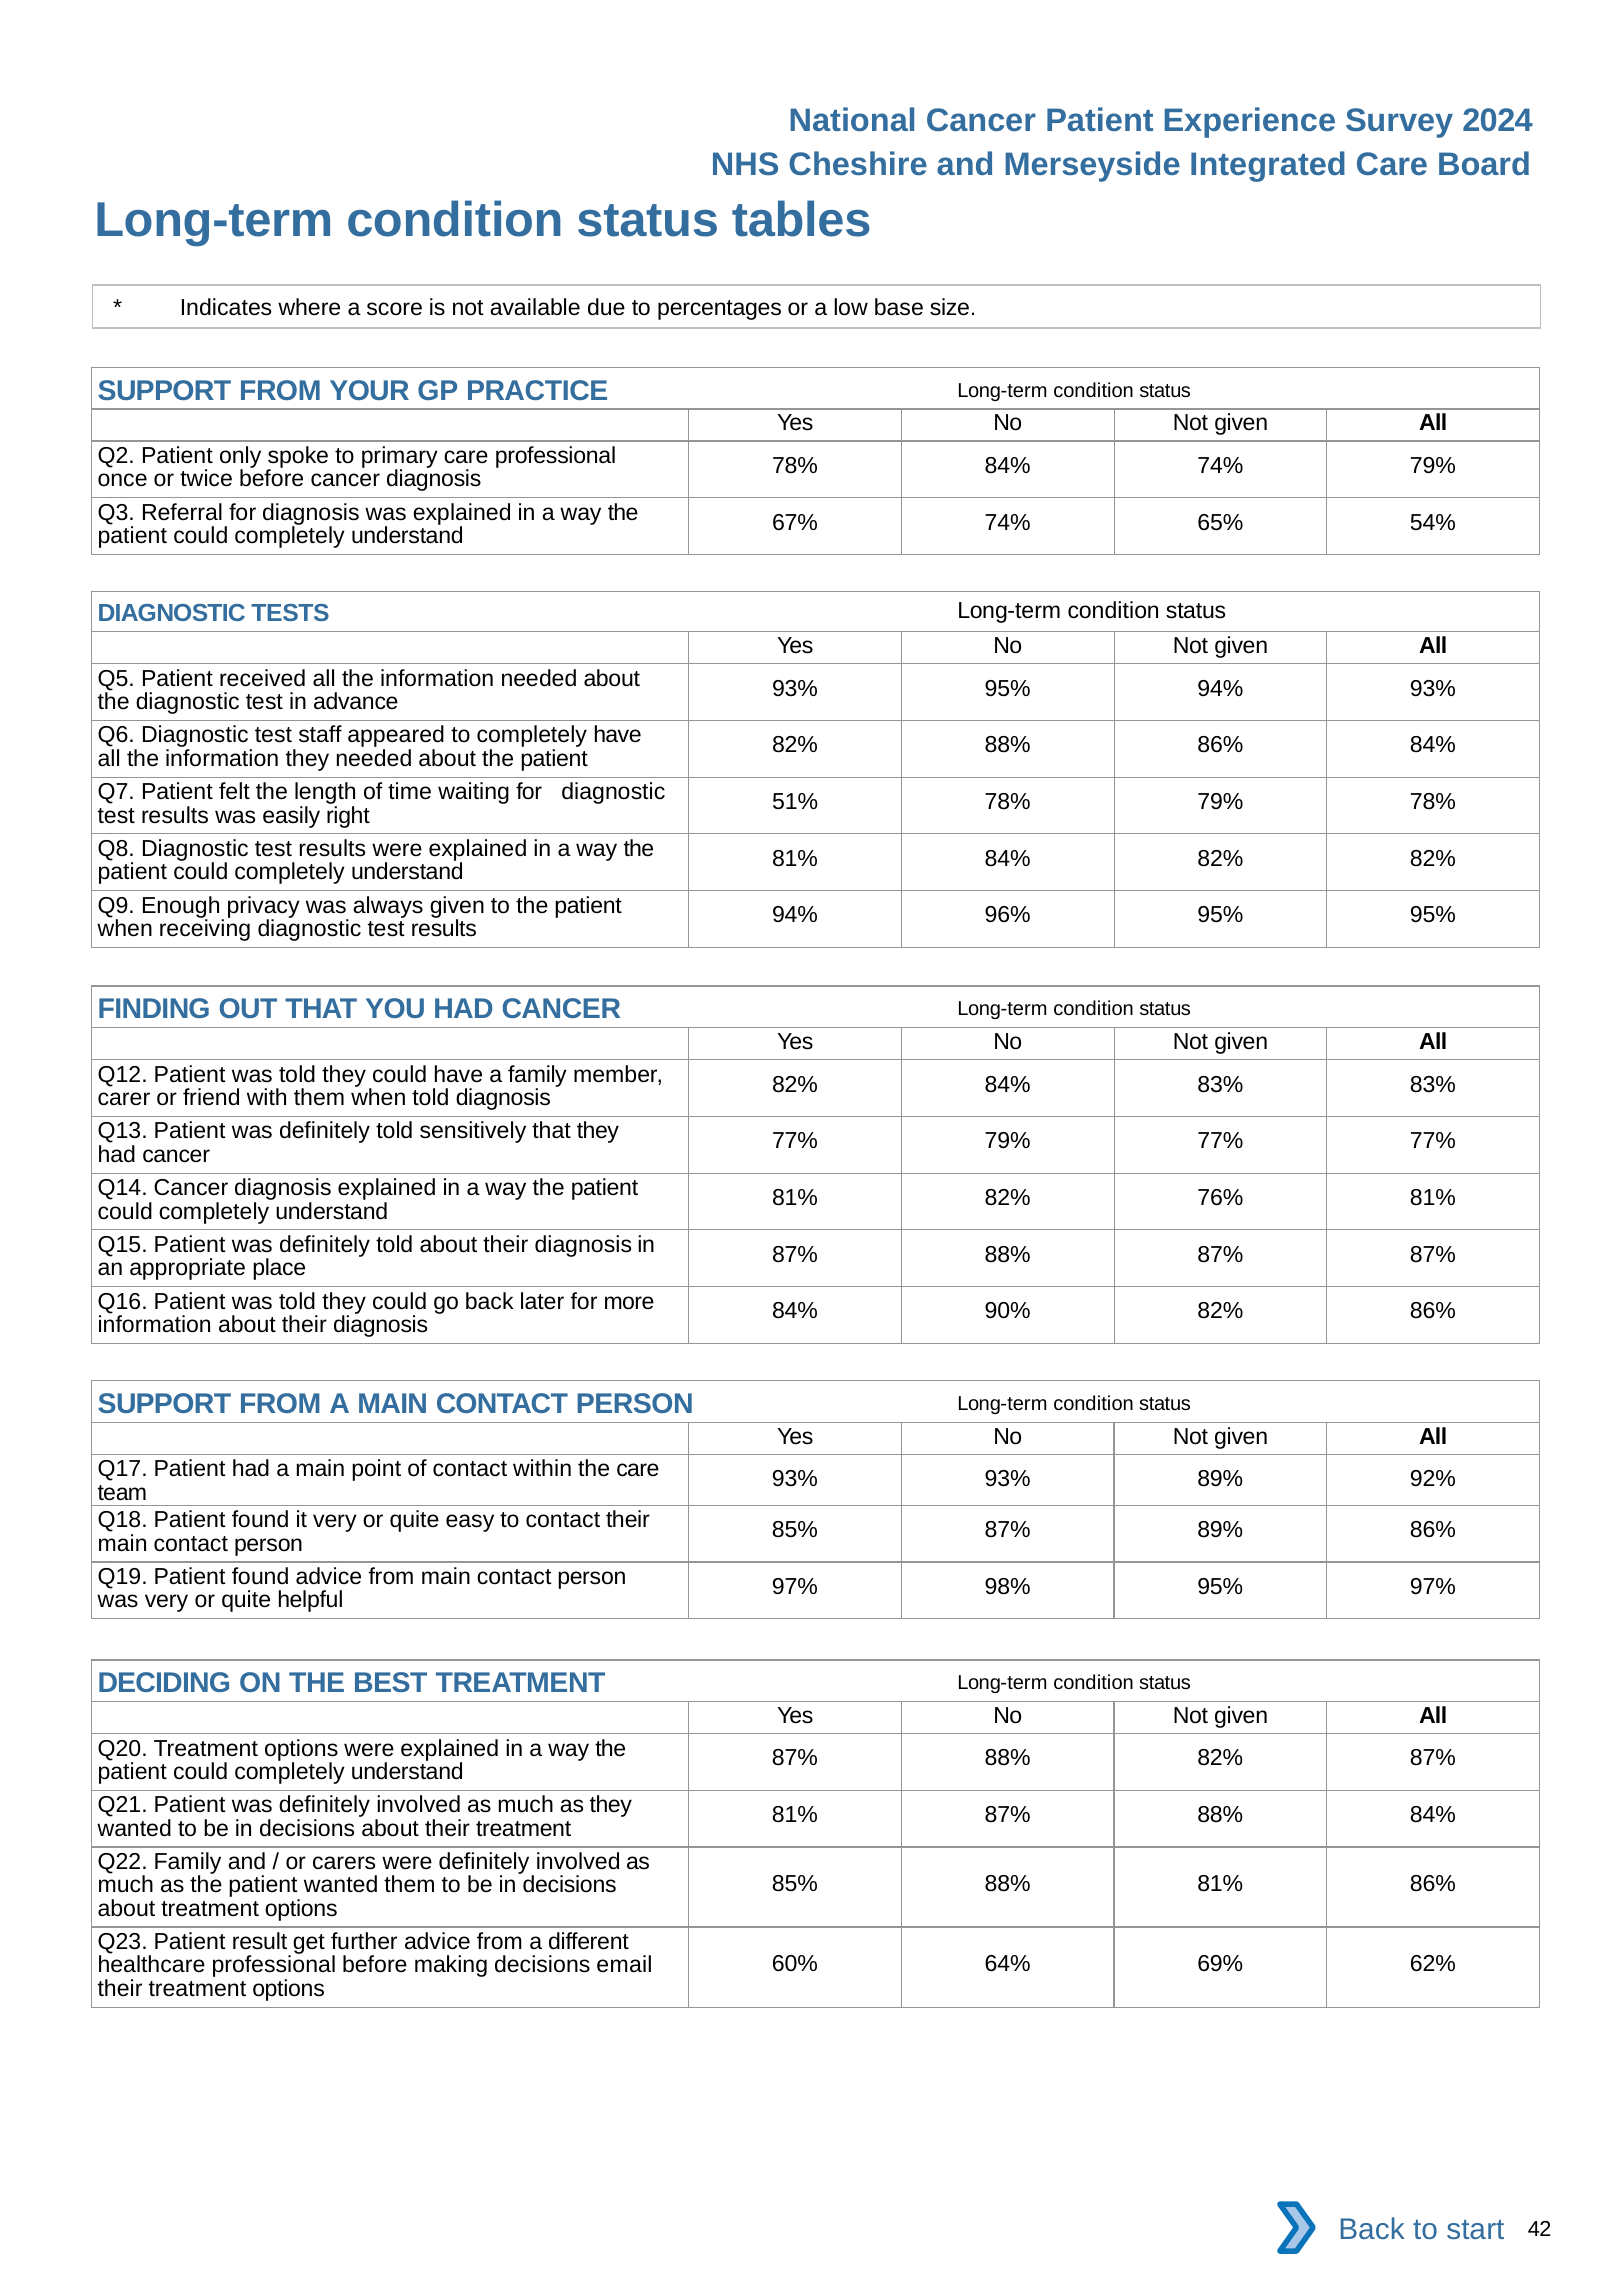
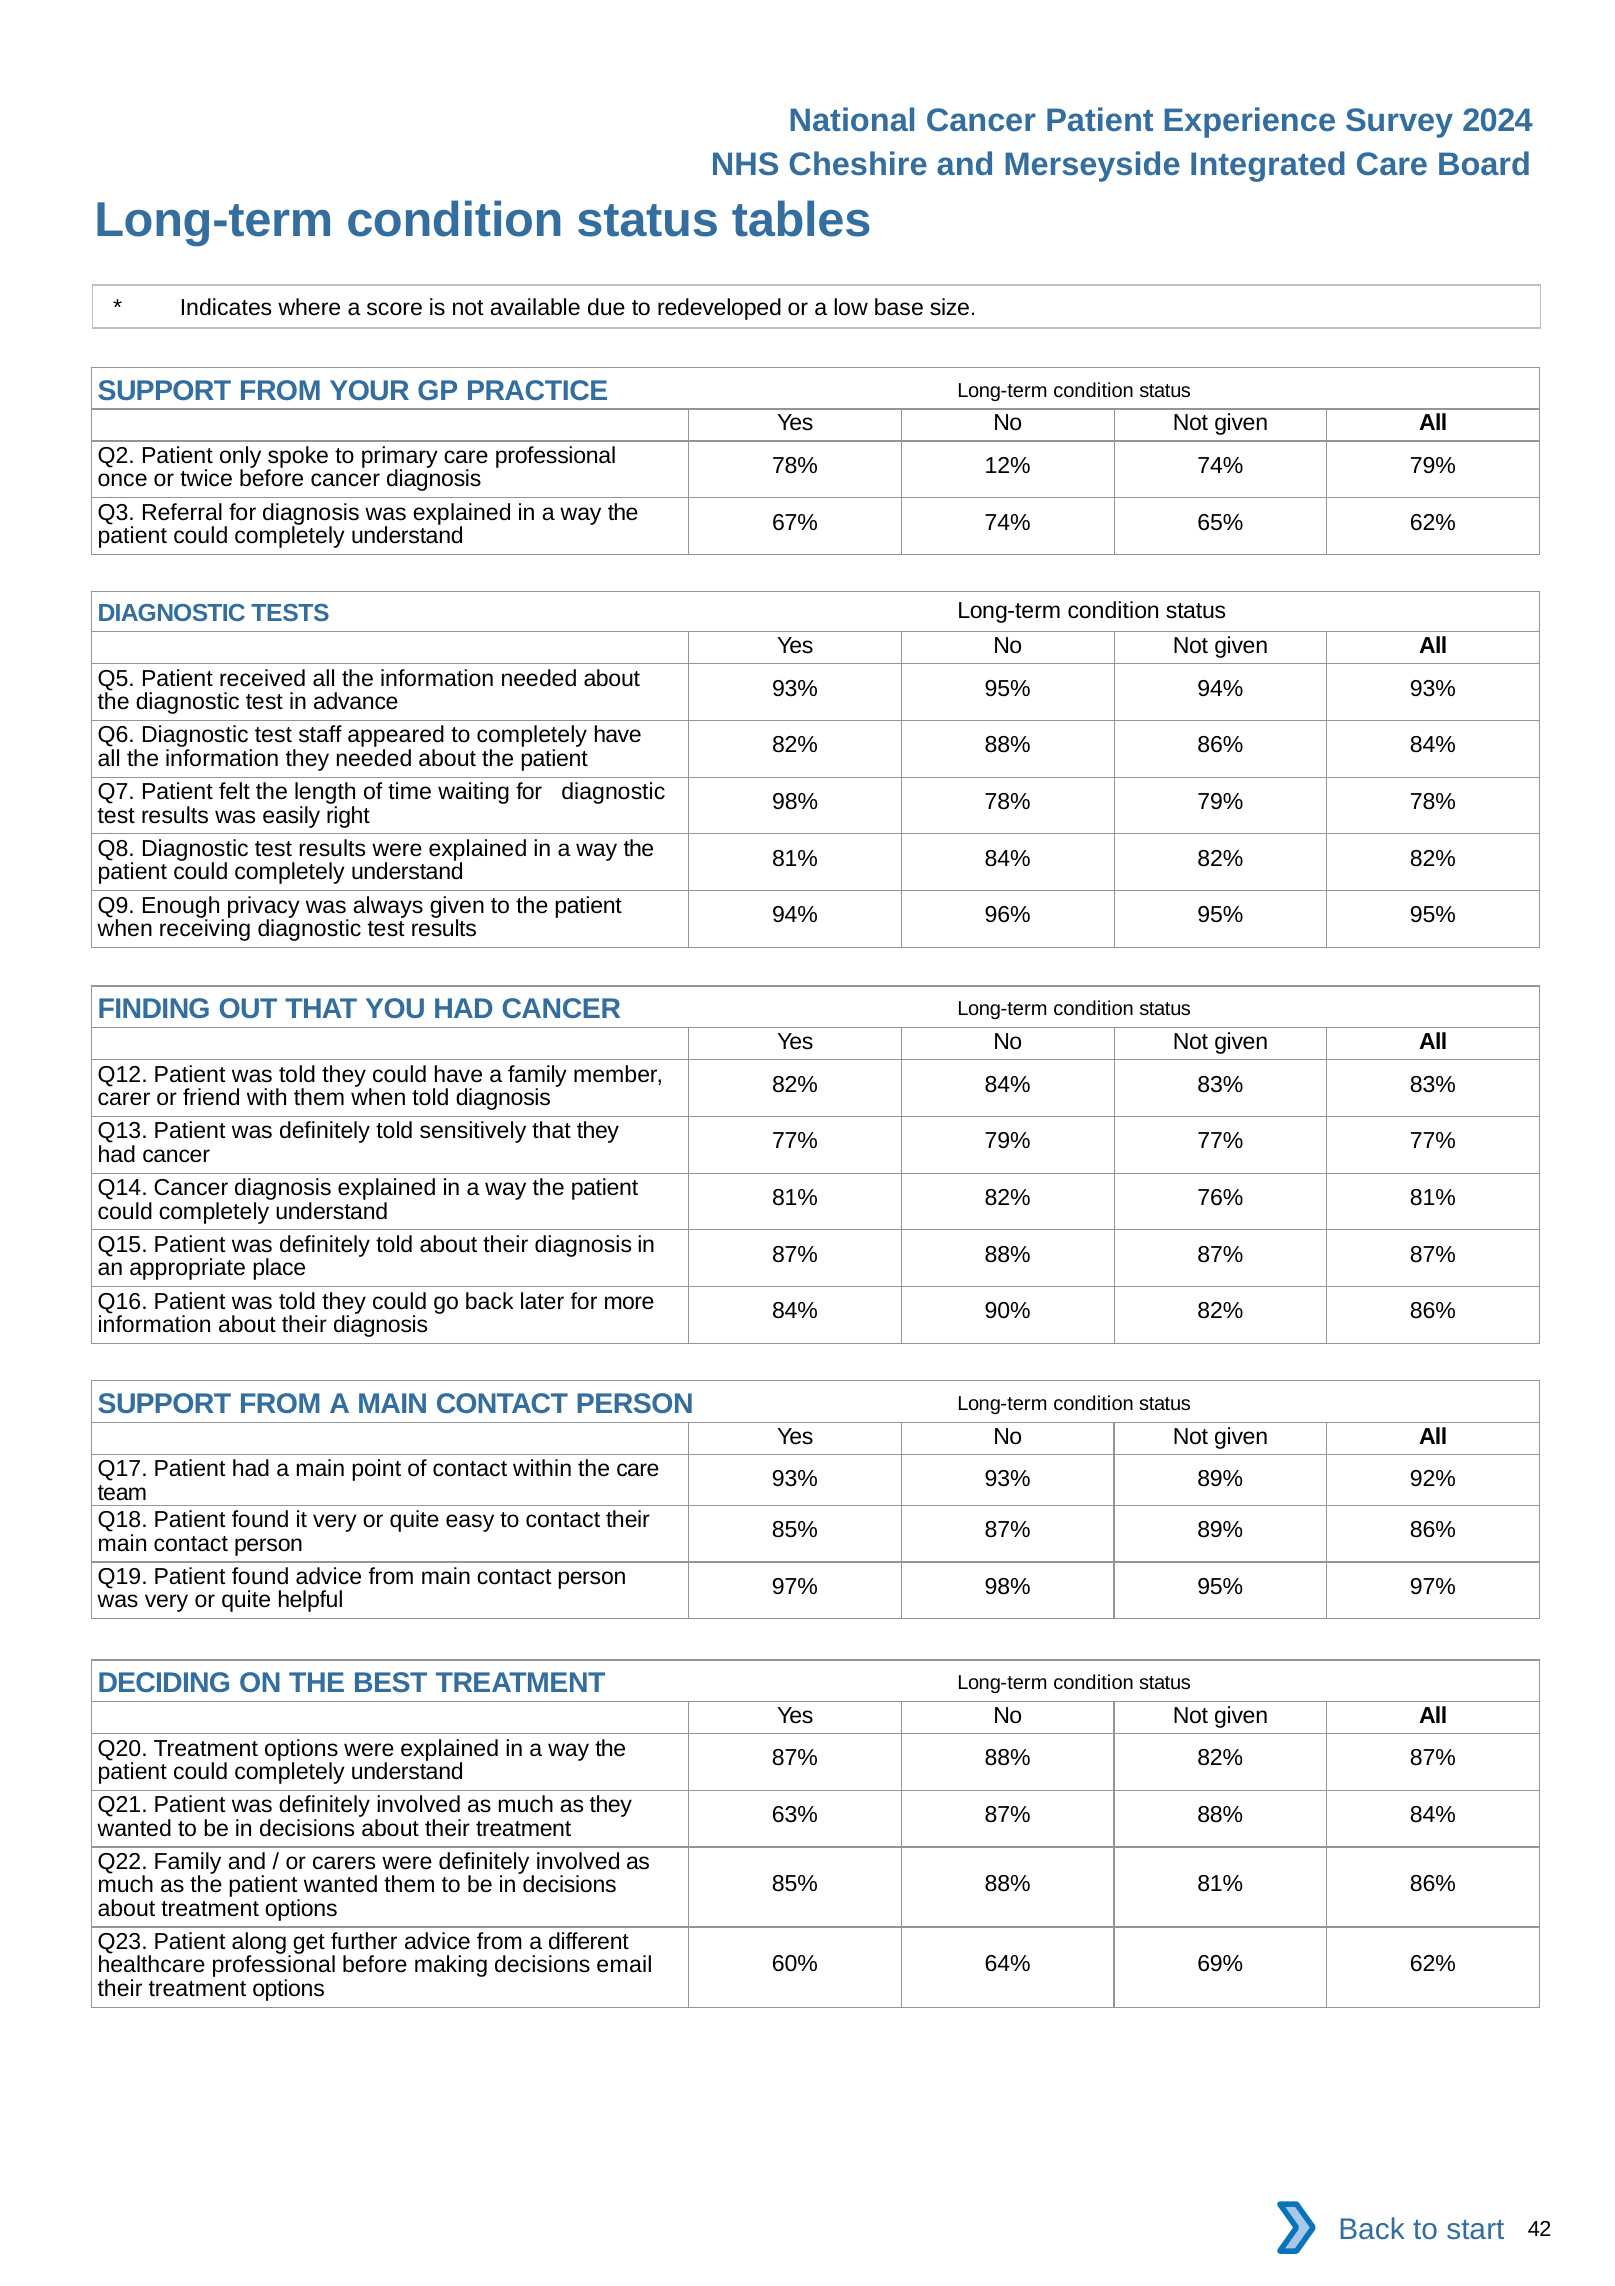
percentages: percentages -> redeveloped
78% 84%: 84% -> 12%
65% 54%: 54% -> 62%
51% at (795, 802): 51% -> 98%
81% at (795, 1815): 81% -> 63%
result: result -> along
